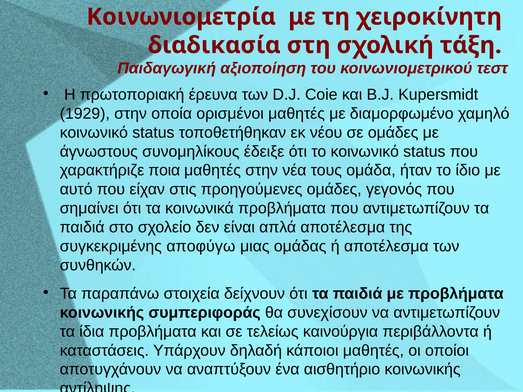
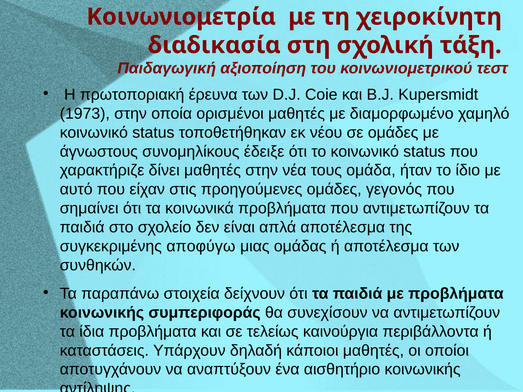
1929: 1929 -> 1973
ποια: ποια -> δίνει
